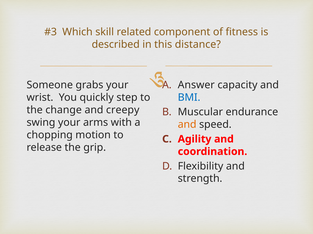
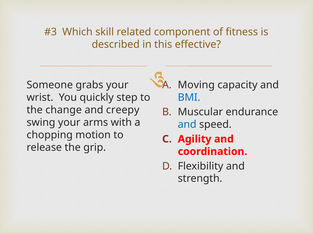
distance: distance -> effective
Answer: Answer -> Moving
and at (187, 125) colour: orange -> blue
